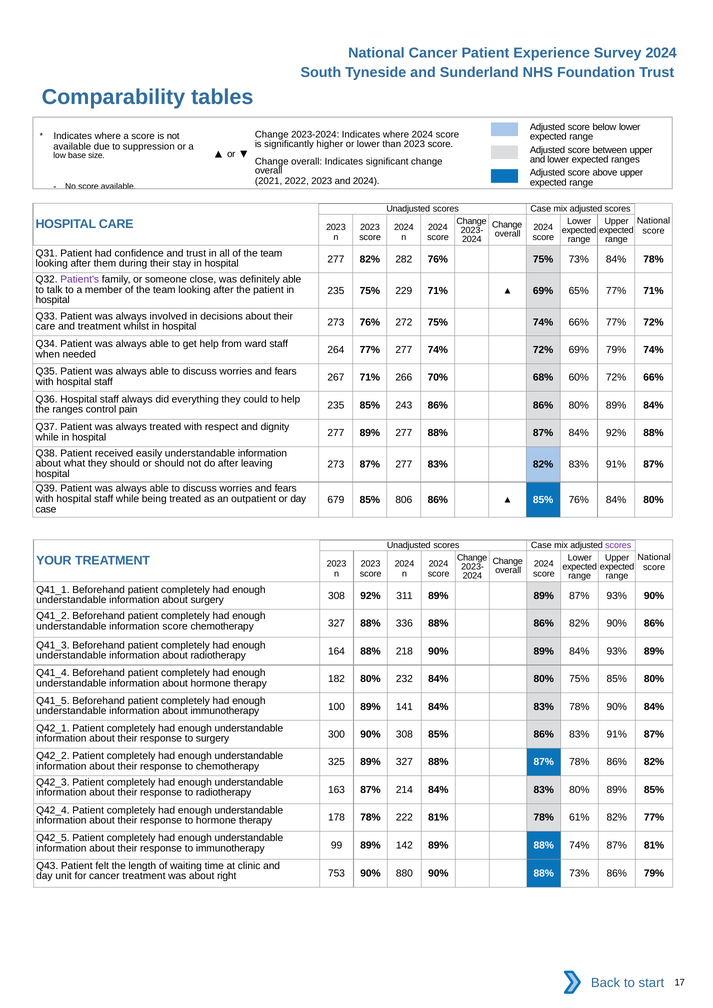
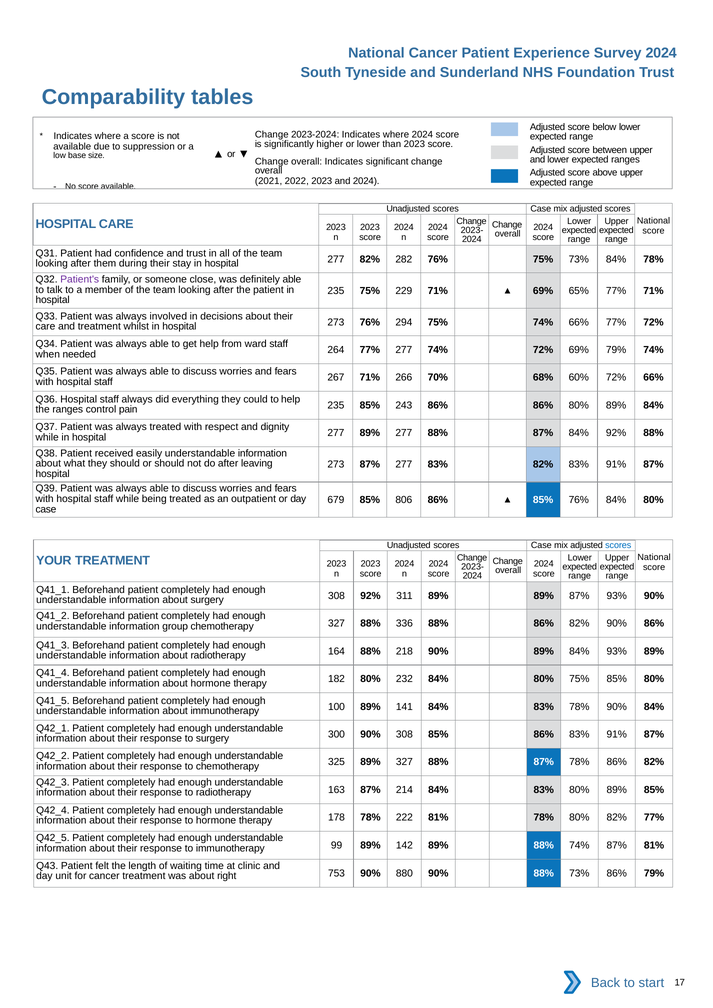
272: 272 -> 294
scores at (618, 546) colour: purple -> blue
information score: score -> group
78% 61%: 61% -> 80%
